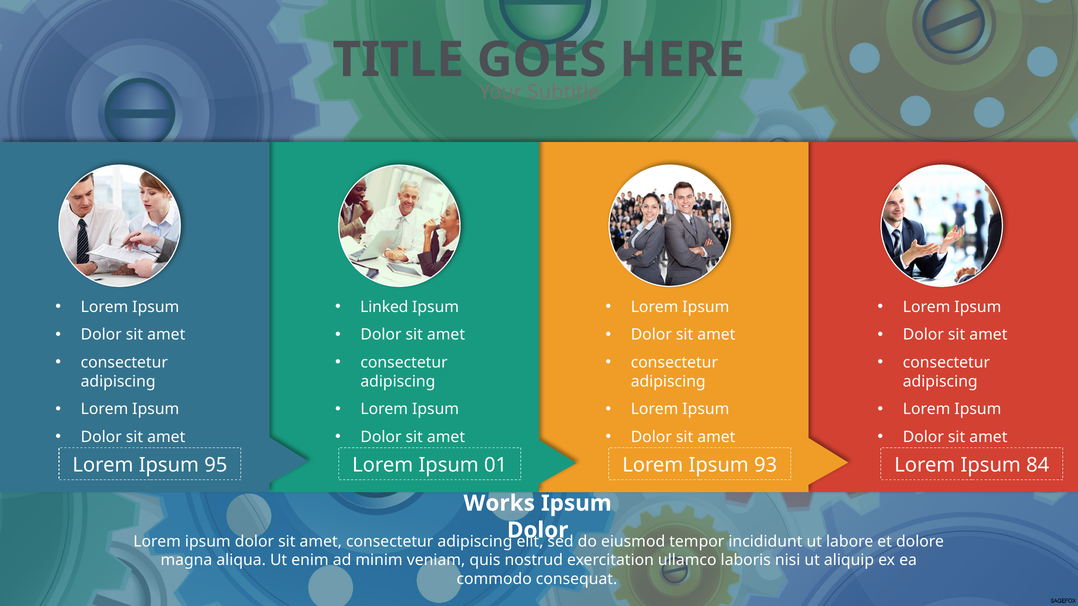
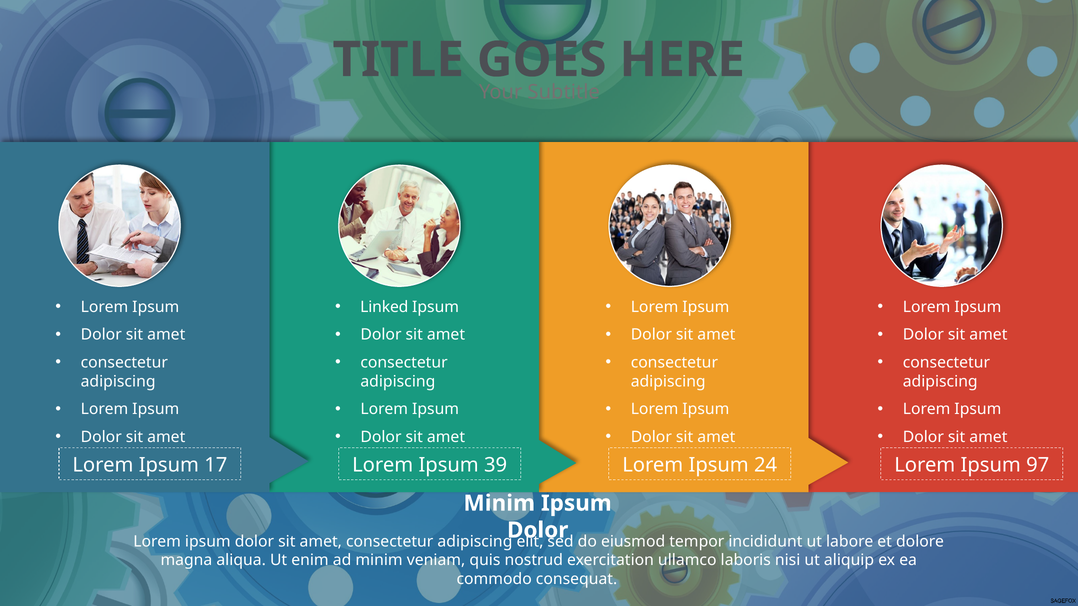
95: 95 -> 17
01: 01 -> 39
93: 93 -> 24
84: 84 -> 97
Works at (499, 504): Works -> Minim
